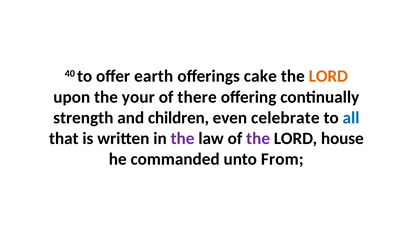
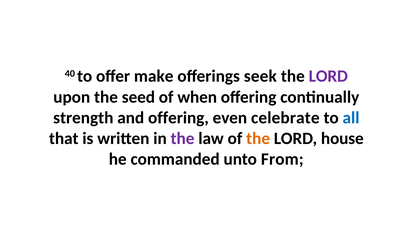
earth: earth -> make
cake: cake -> seek
LORD at (328, 76) colour: orange -> purple
your: your -> seed
there: there -> when
and children: children -> offering
the at (258, 138) colour: purple -> orange
